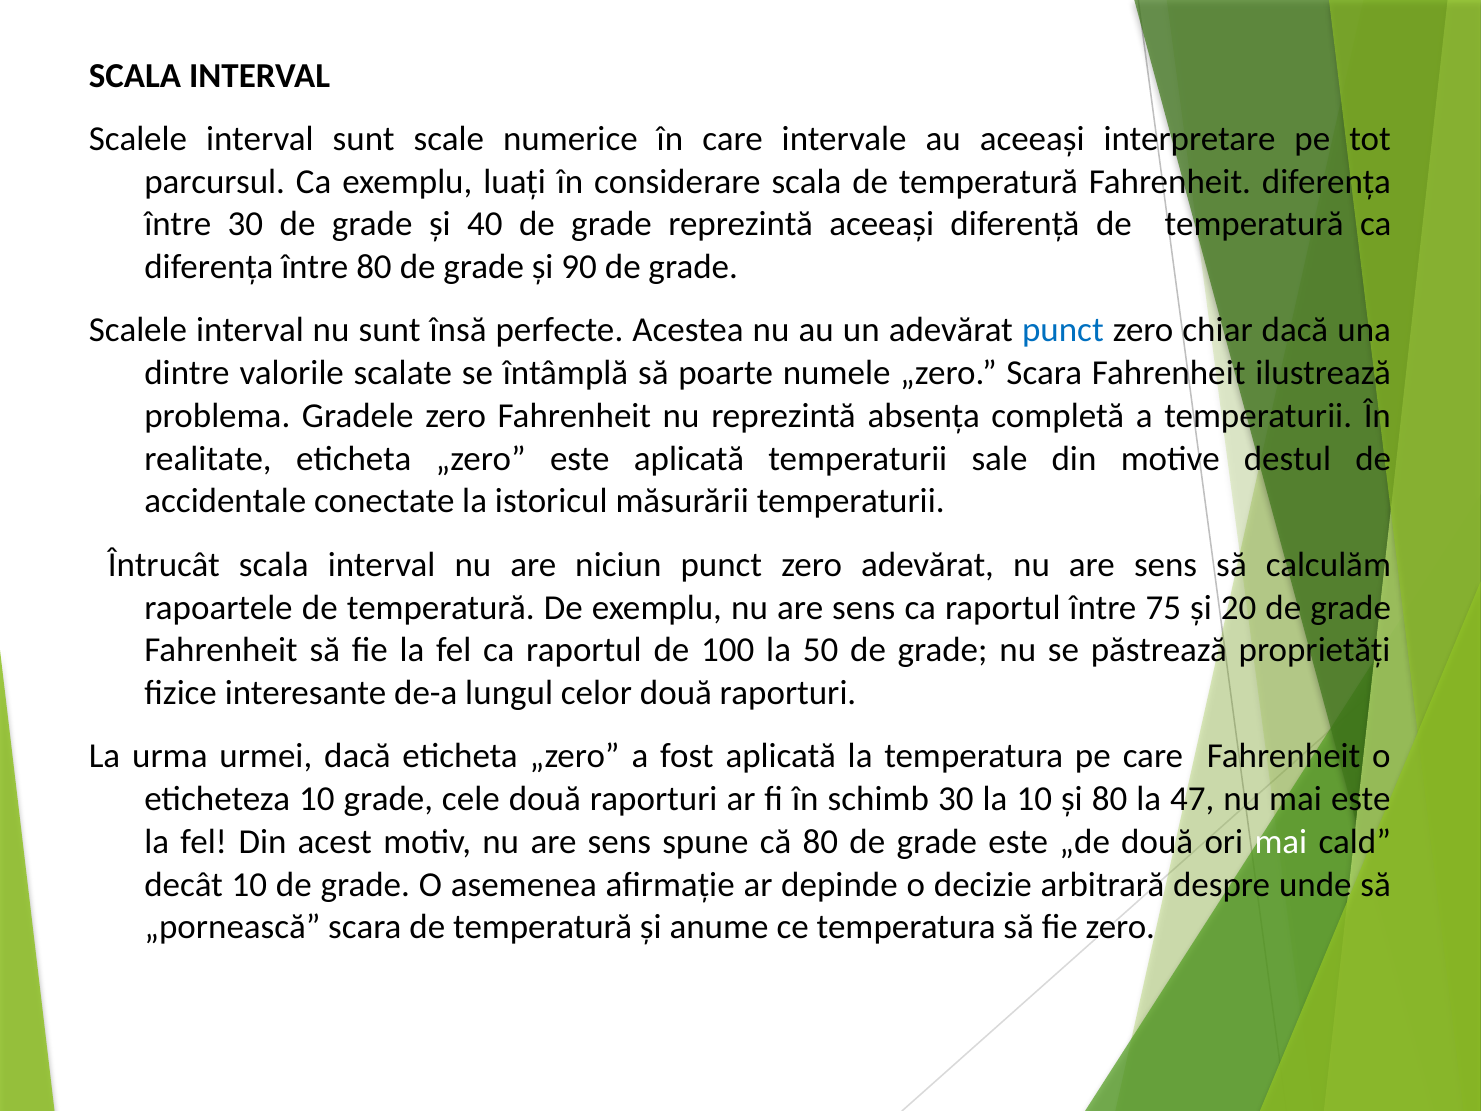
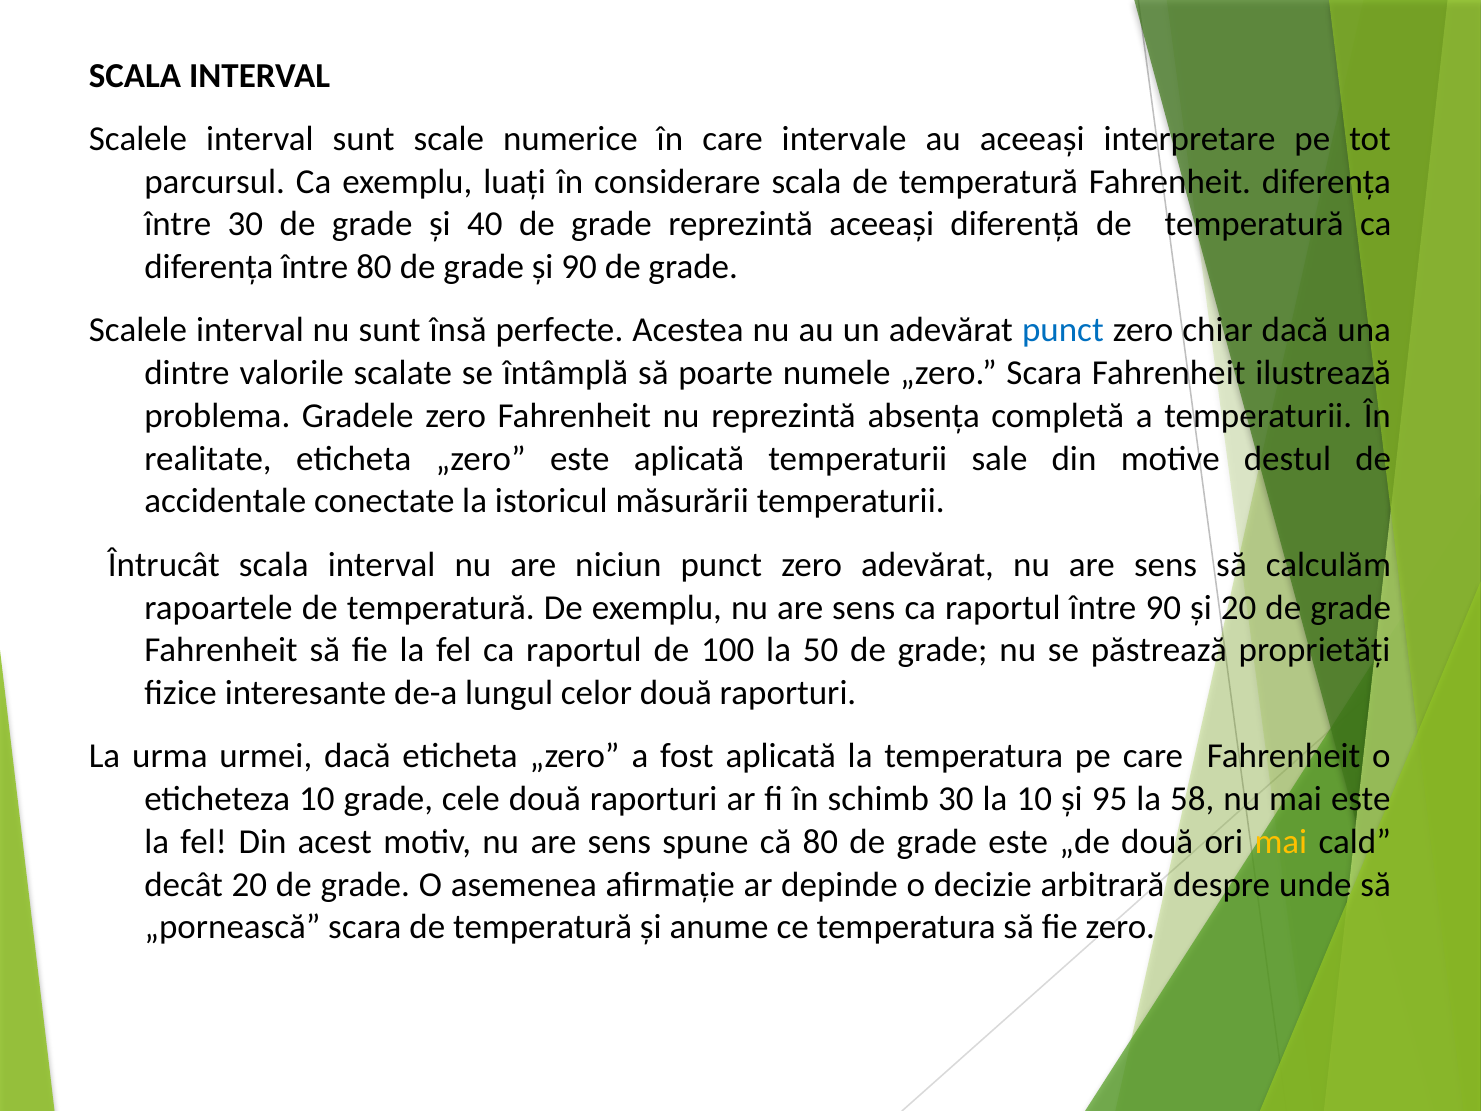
între 75: 75 -> 90
și 80: 80 -> 95
47: 47 -> 58
mai at (1281, 842) colour: white -> yellow
decât 10: 10 -> 20
